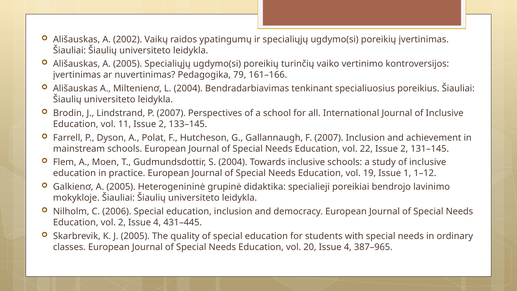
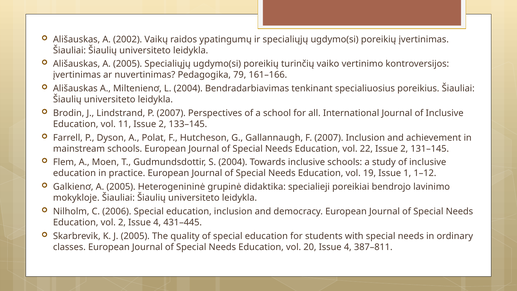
387–965: 387–965 -> 387–811
